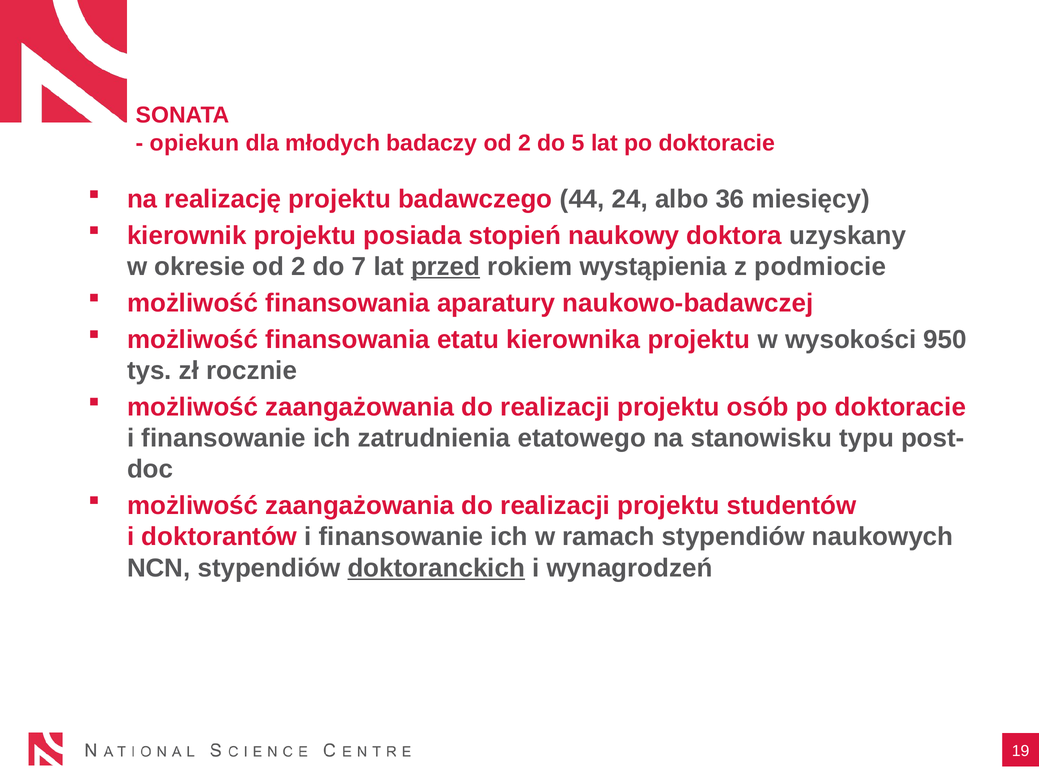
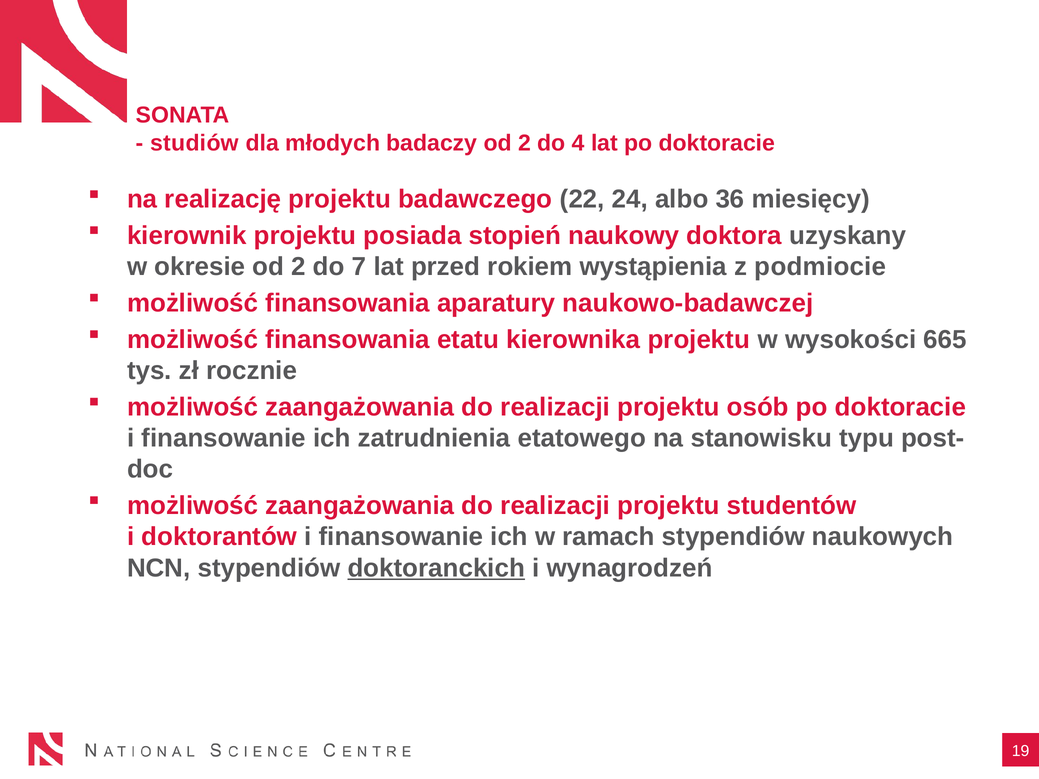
opiekun: opiekun -> studiów
5: 5 -> 4
44: 44 -> 22
przed underline: present -> none
950: 950 -> 665
